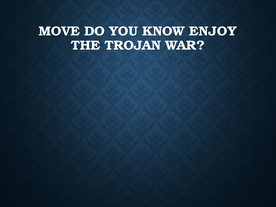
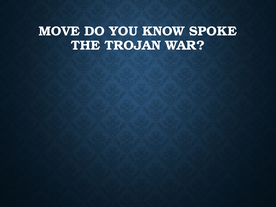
ENJOY: ENJOY -> SPOKE
